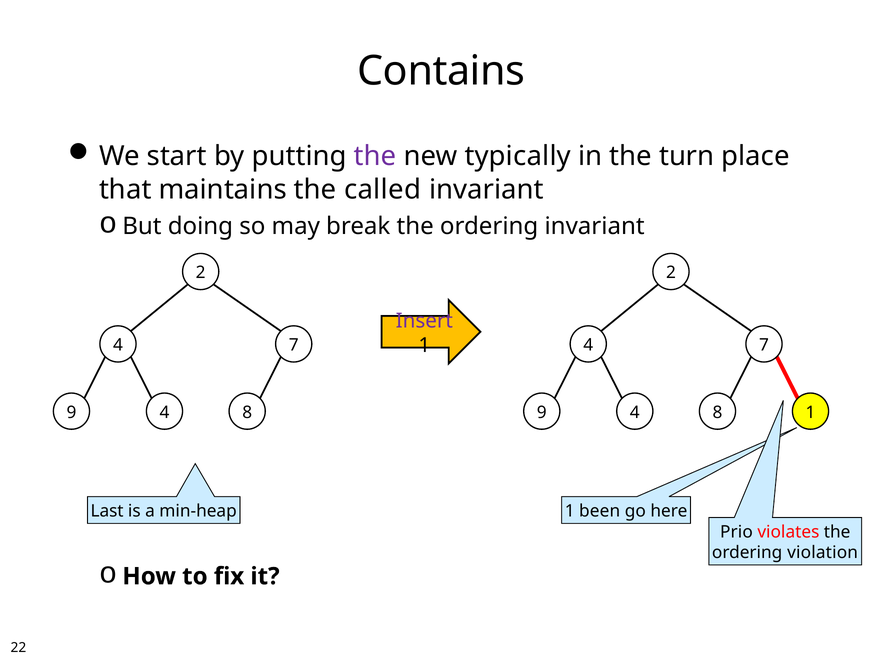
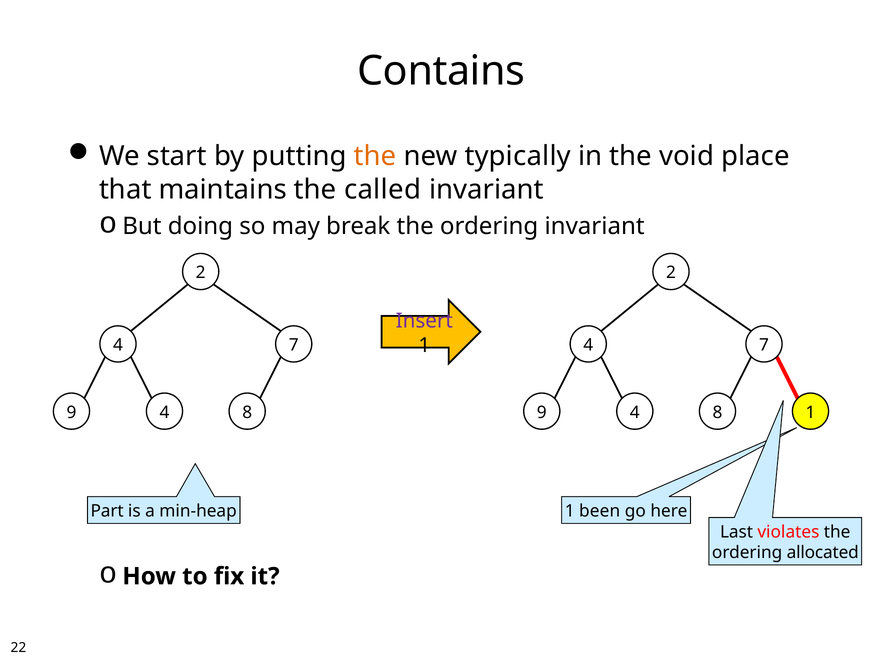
the at (375, 156) colour: purple -> orange
turn: turn -> void
Last: Last -> Part
Prio: Prio -> Last
violation: violation -> allocated
